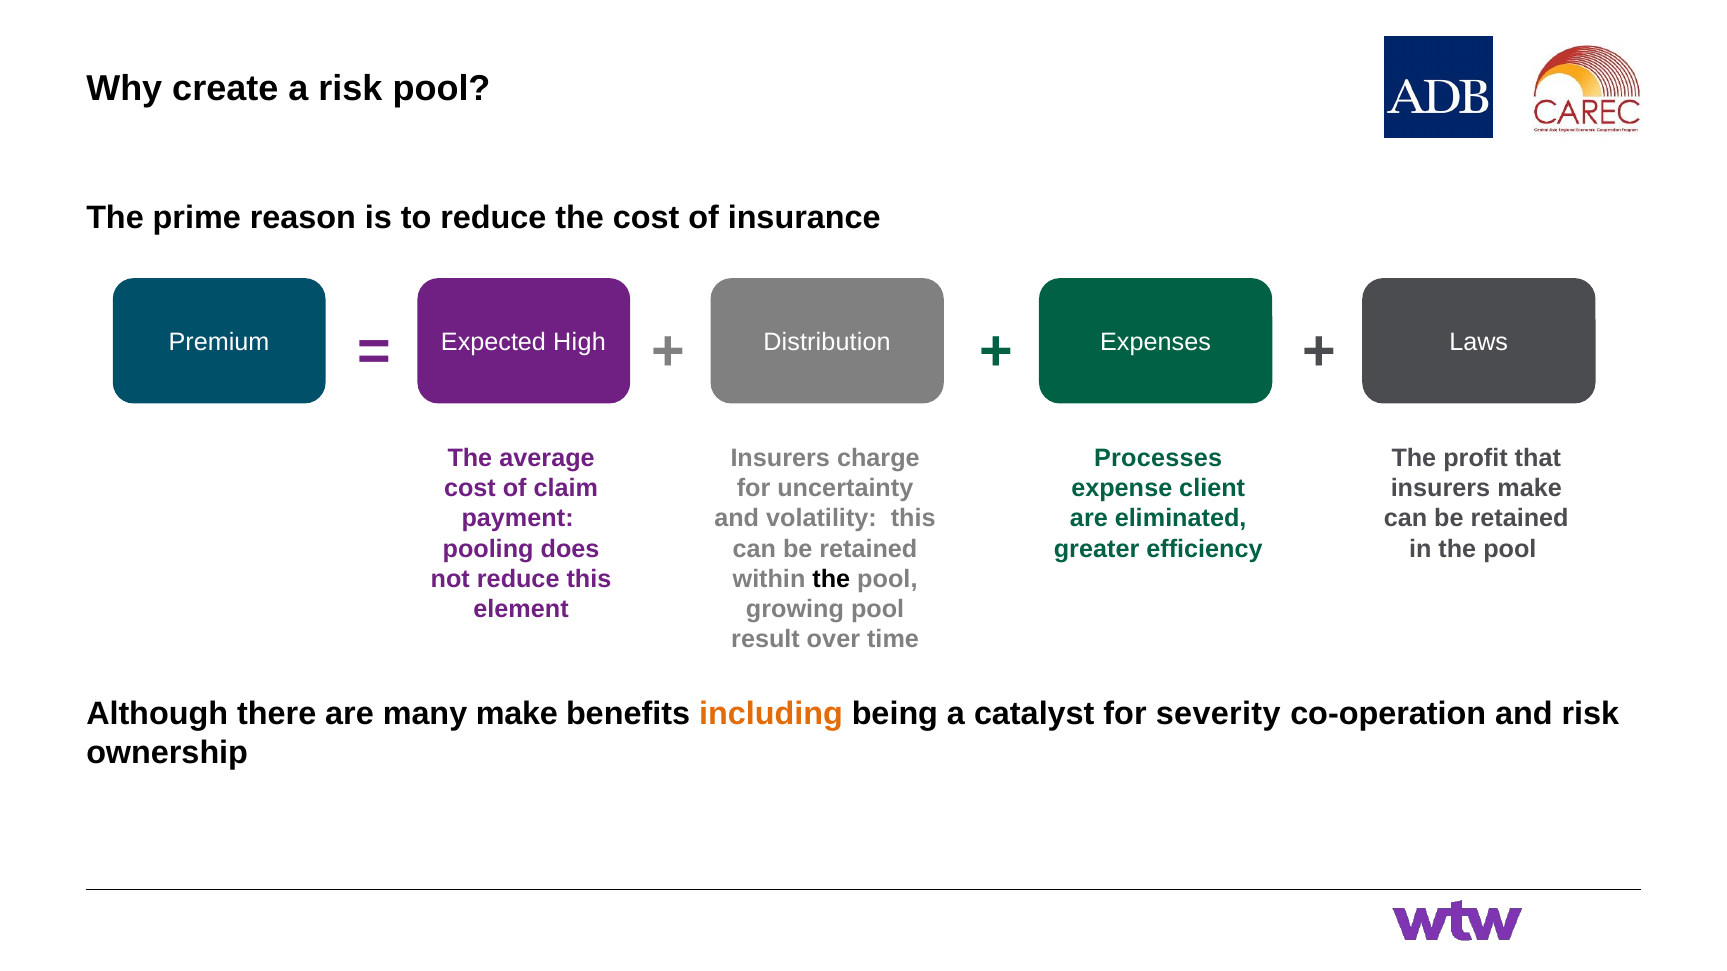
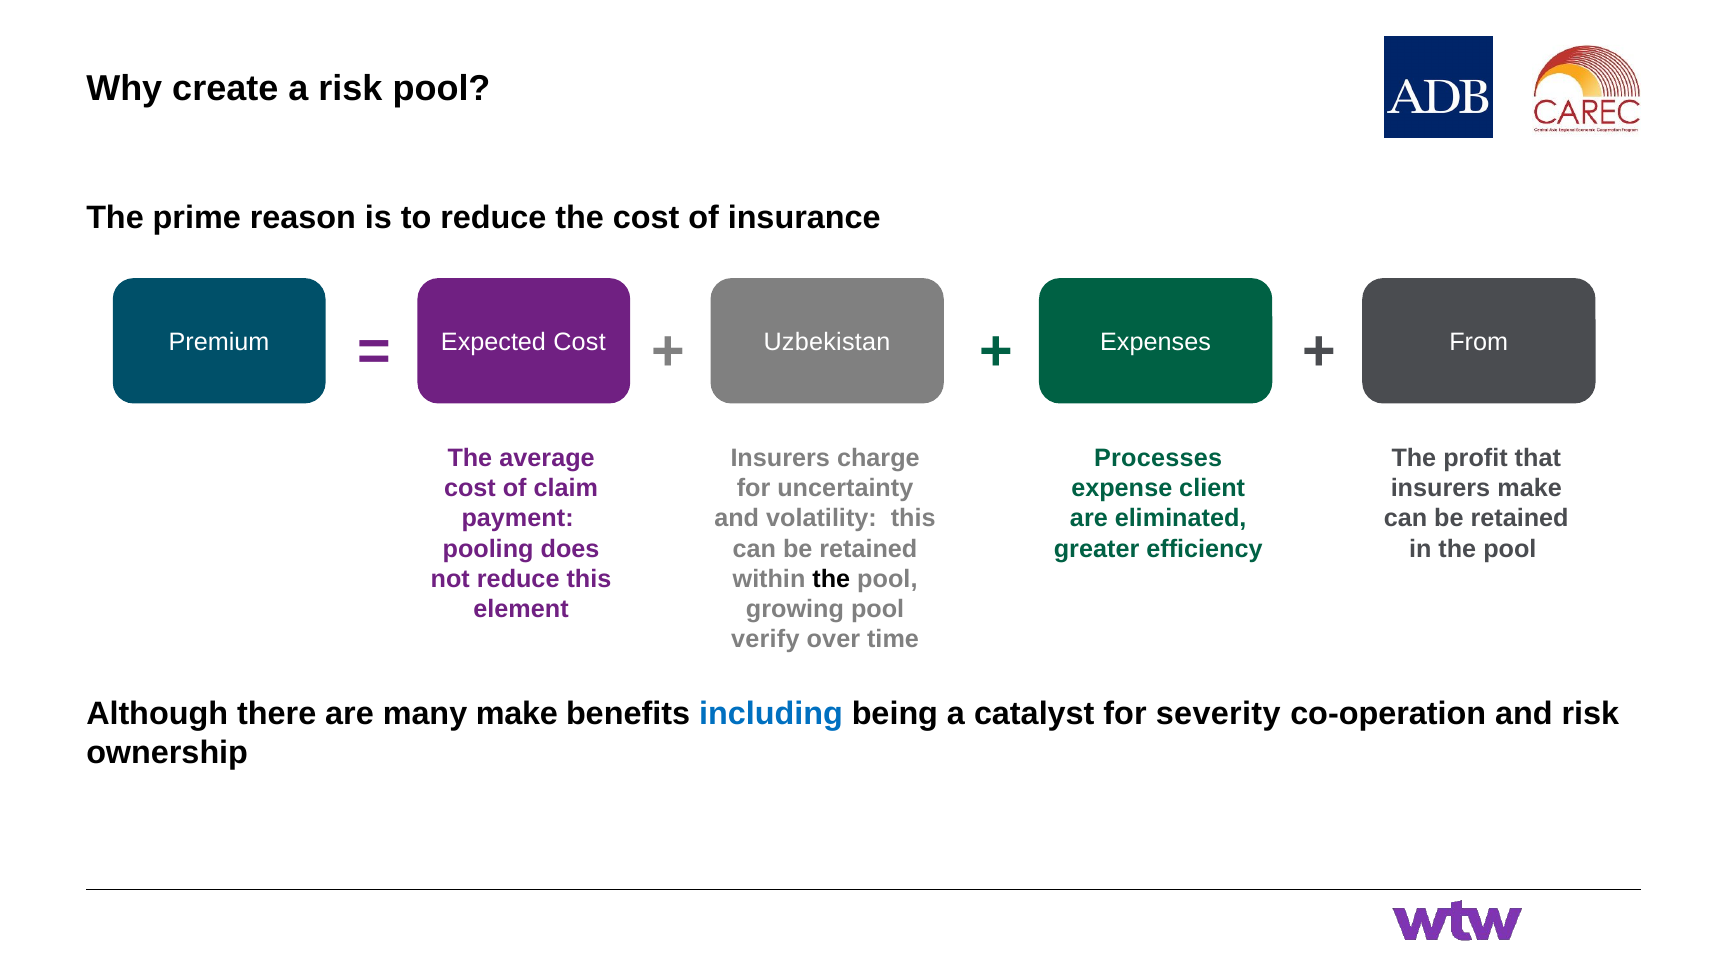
Distribution: Distribution -> Uzbekistan
Laws: Laws -> From
Expected High: High -> Cost
result: result -> verify
including colour: orange -> blue
